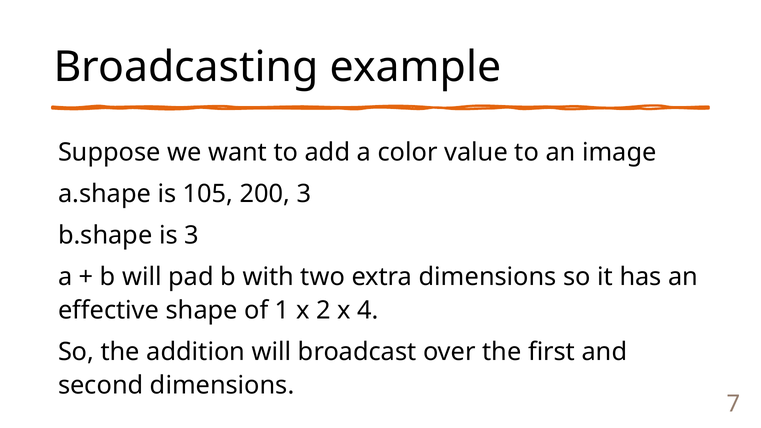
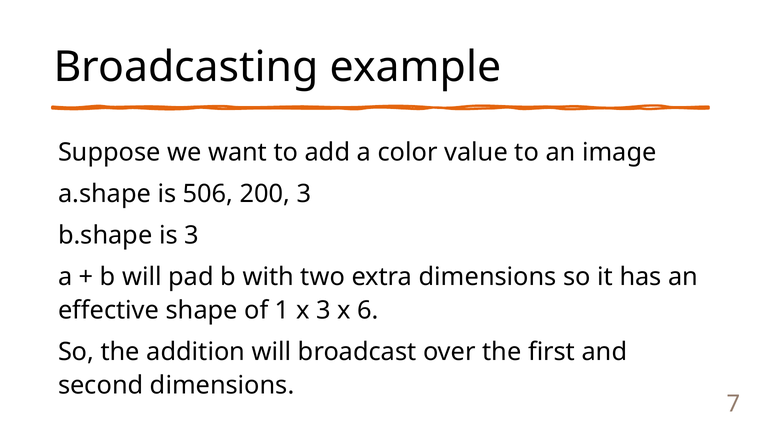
105: 105 -> 506
x 2: 2 -> 3
4: 4 -> 6
